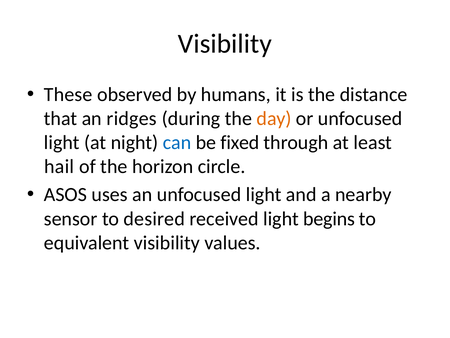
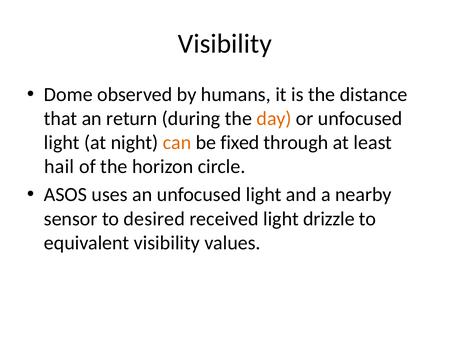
These: These -> Dome
ridges: ridges -> return
can colour: blue -> orange
begins: begins -> drizzle
